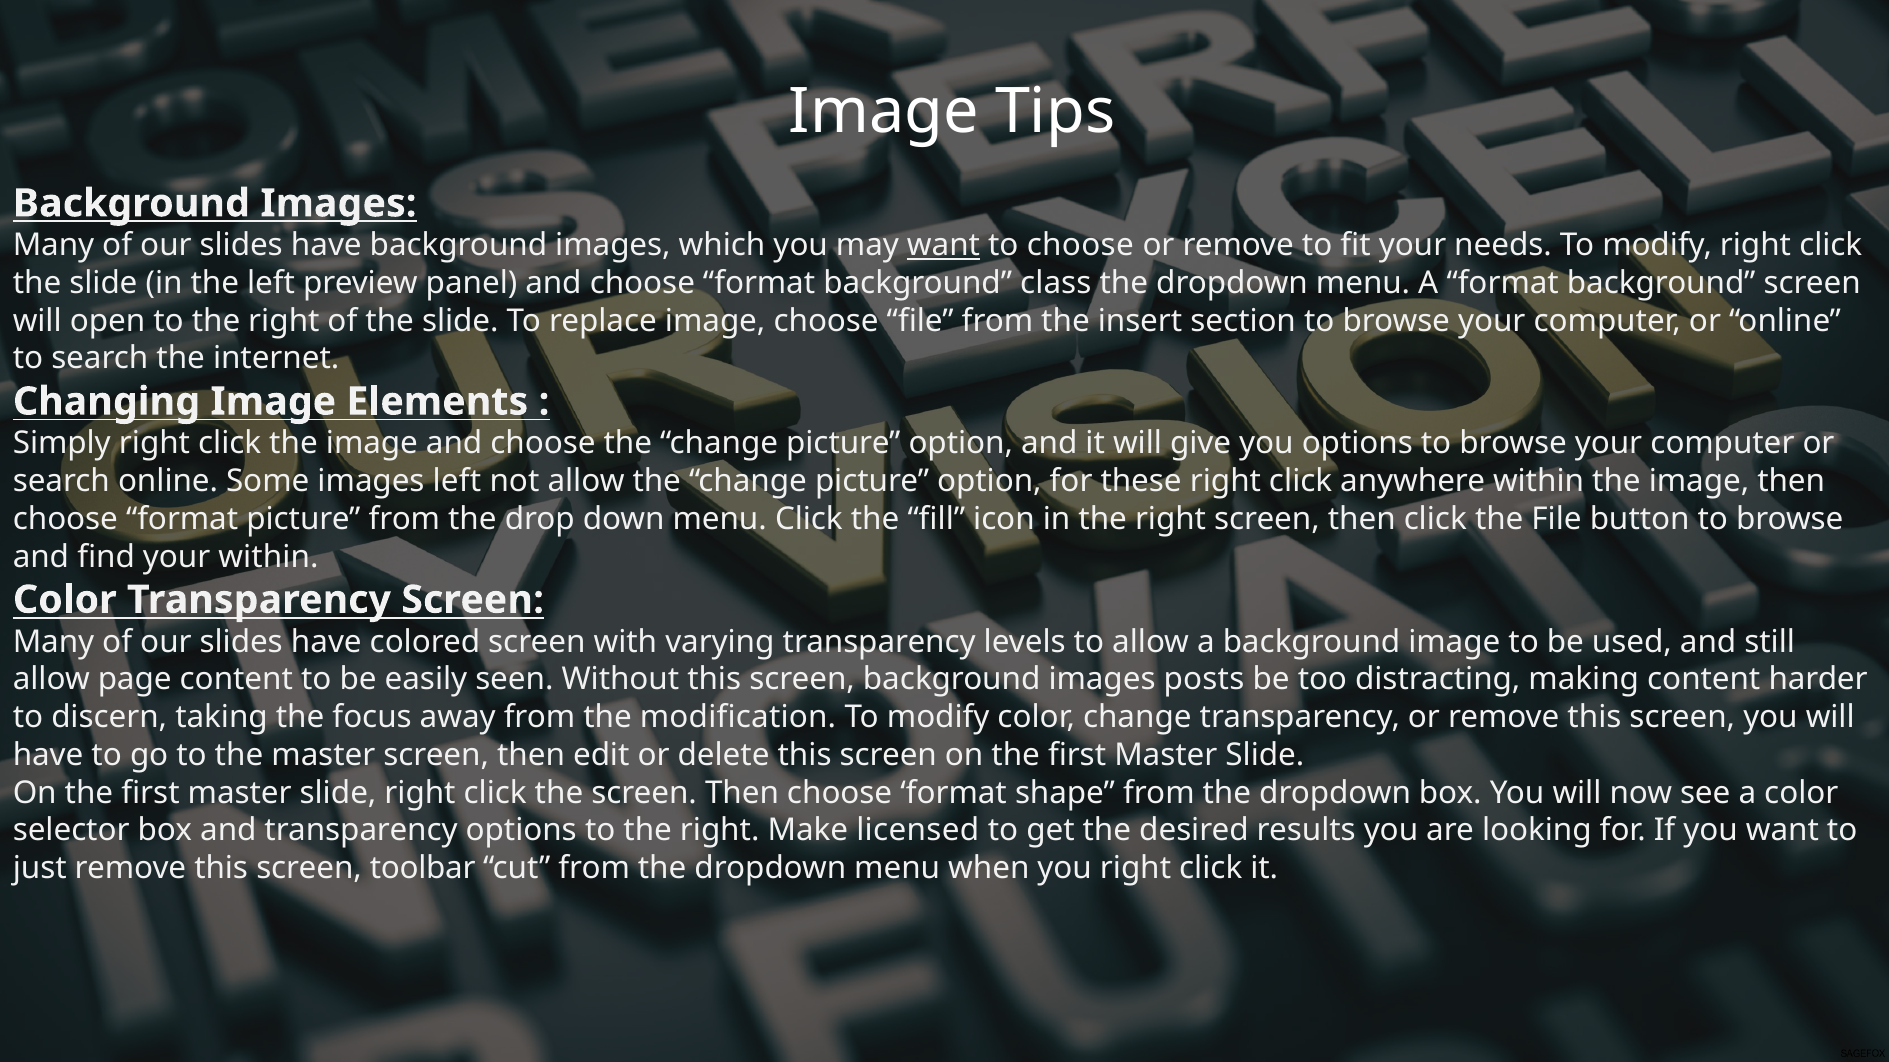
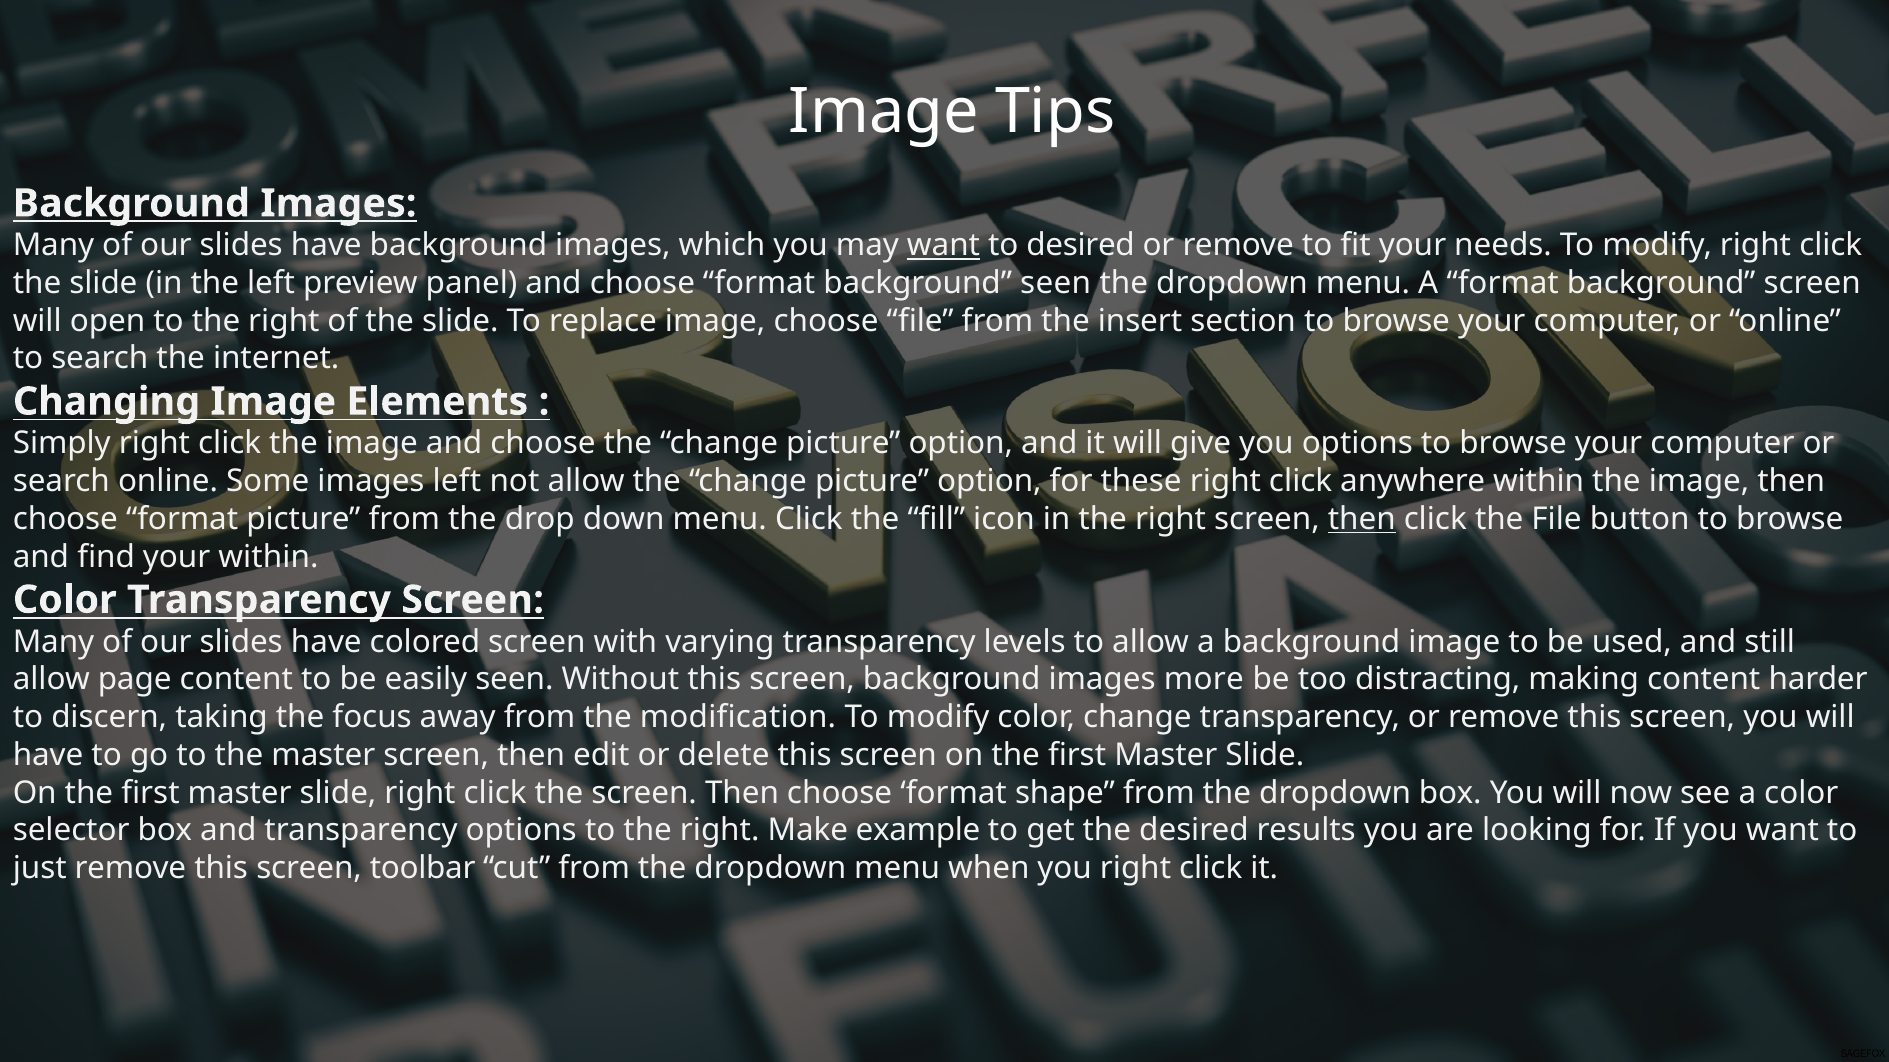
to choose: choose -> desired
background class: class -> seen
then at (1362, 519) underline: none -> present
posts: posts -> more
licensed: licensed -> example
